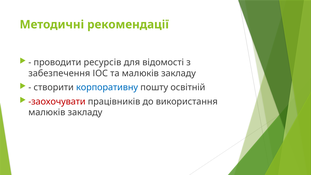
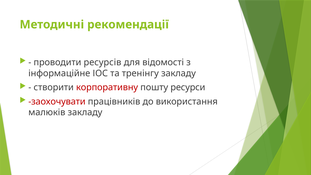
забезпечення: забезпечення -> інформаційне
та малюків: малюків -> тренінгу
корпоративну colour: blue -> red
освітній: освітній -> ресурси
